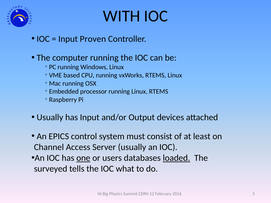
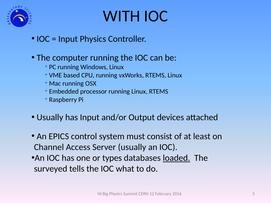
Input Proven: Proven -> Physics
one underline: present -> none
users: users -> types
